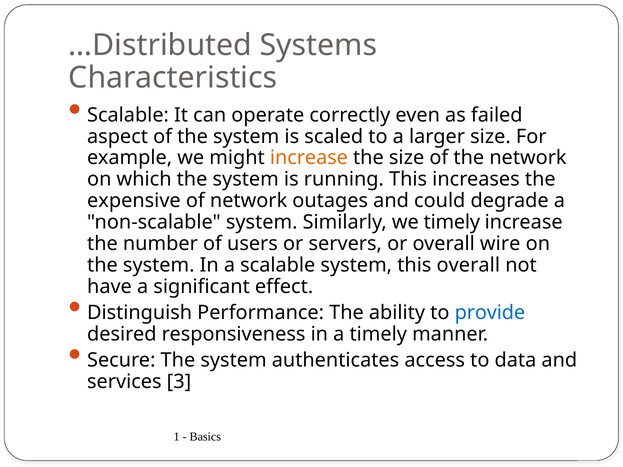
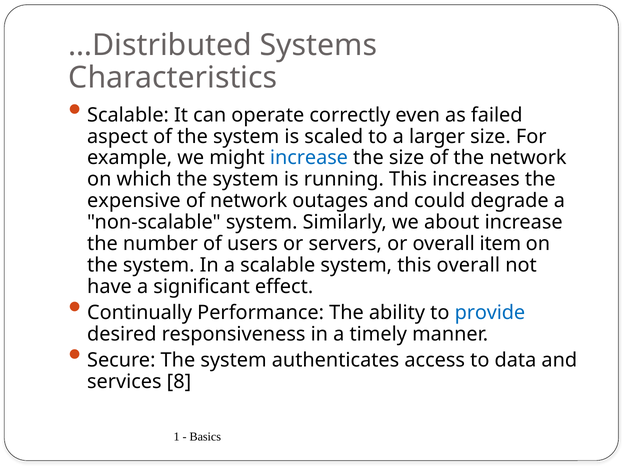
increase at (309, 158) colour: orange -> blue
we timely: timely -> about
wire: wire -> item
Distinguish: Distinguish -> Continually
3: 3 -> 8
